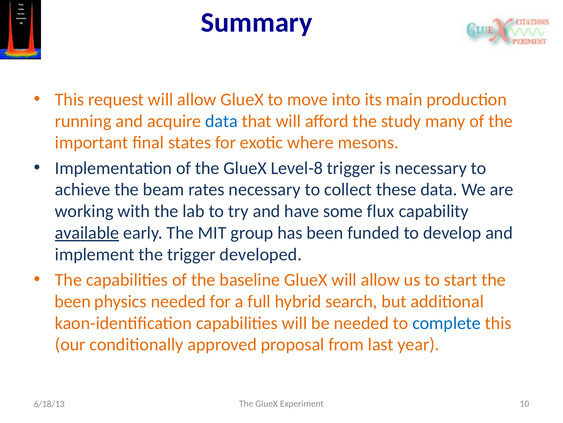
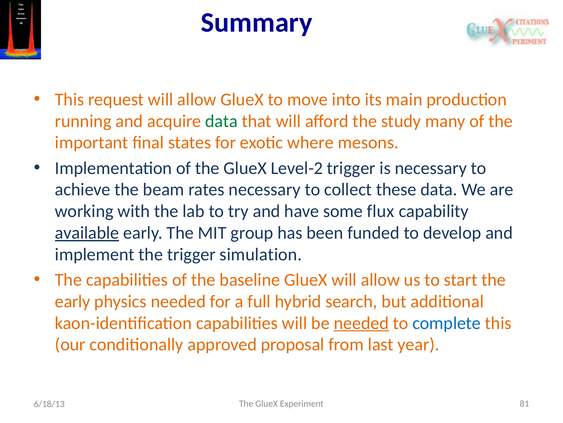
data at (222, 121) colour: blue -> green
Level-8: Level-8 -> Level-2
developed: developed -> simulation
been at (73, 301): been -> early
needed at (361, 322) underline: none -> present
10: 10 -> 81
